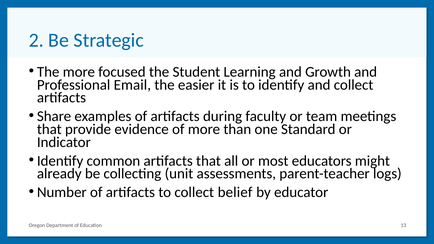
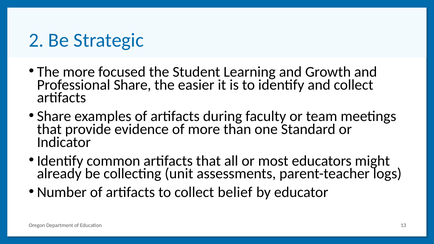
Professional Email: Email -> Share
